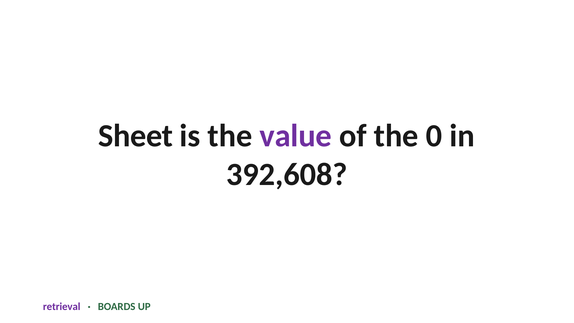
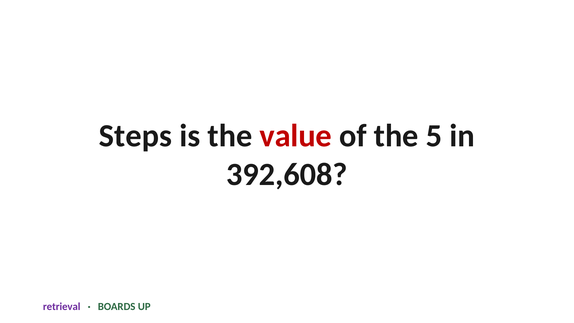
Sheet: Sheet -> Steps
value colour: purple -> red
0: 0 -> 5
